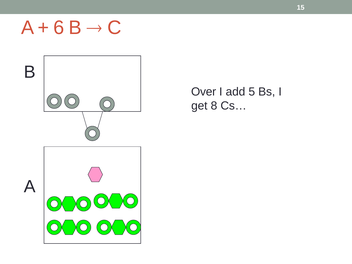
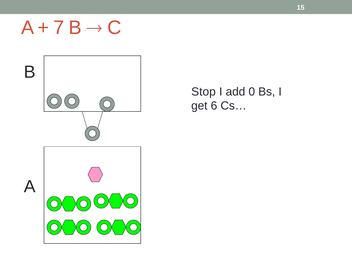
6: 6 -> 7
Over: Over -> Stop
5: 5 -> 0
8: 8 -> 6
